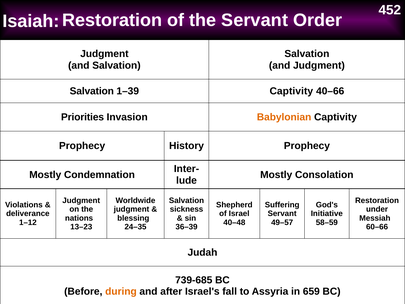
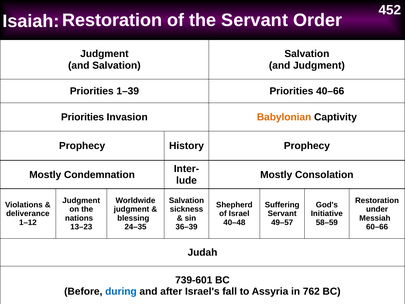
Salvation at (92, 91): Salvation -> Priorities
1–39 Captivity: Captivity -> Priorities
739-685: 739-685 -> 739-601
during colour: orange -> blue
659: 659 -> 762
